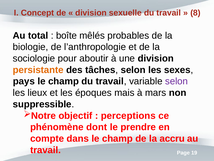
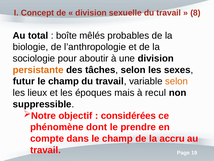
pays: pays -> futur
selon at (176, 81) colour: purple -> orange
mars: mars -> recul
perceptions: perceptions -> considérées
